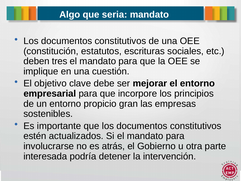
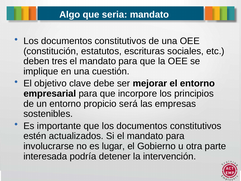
gran: gran -> será
atrás: atrás -> lugar
